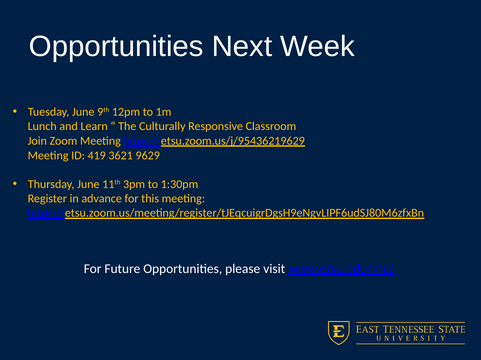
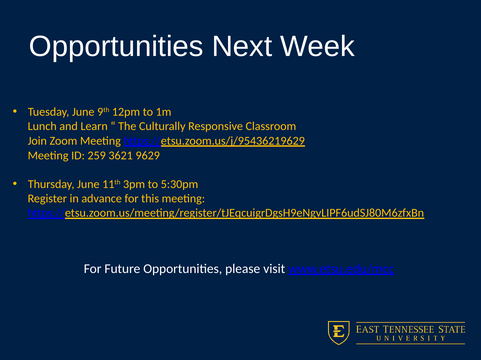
419: 419 -> 259
1:30pm: 1:30pm -> 5:30pm
